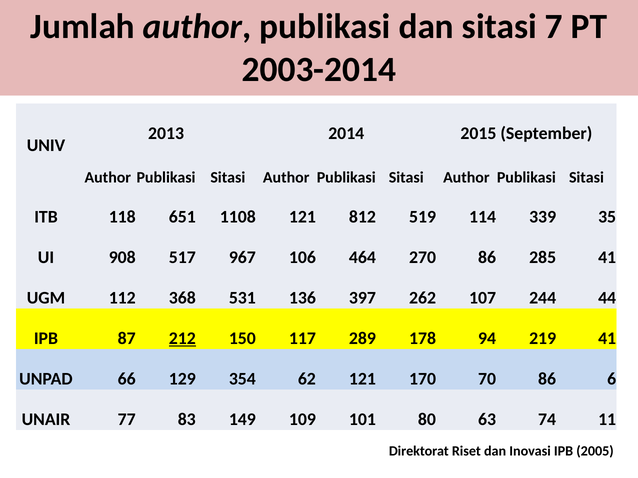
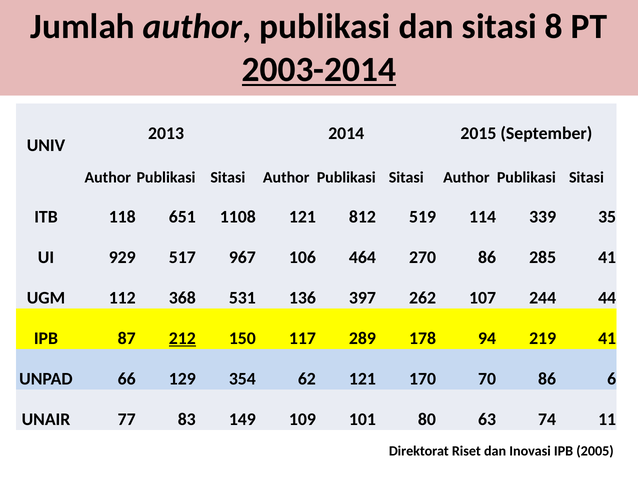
7: 7 -> 8
2003-2014 underline: none -> present
908: 908 -> 929
